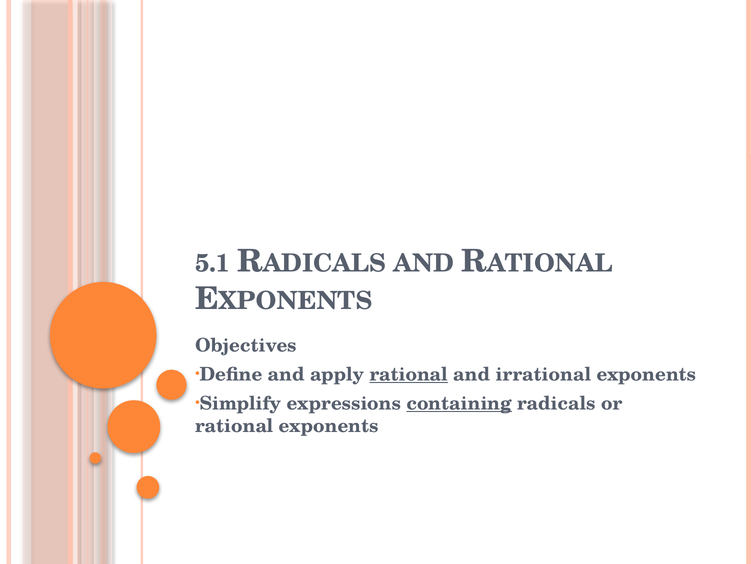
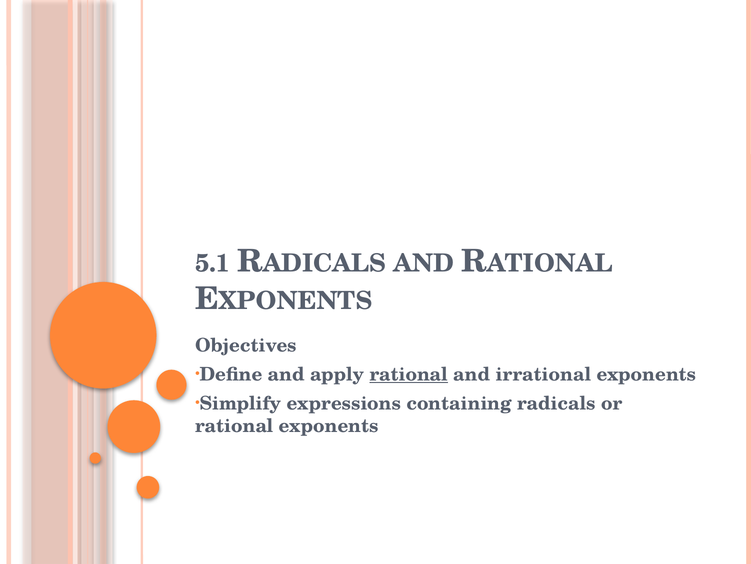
containing underline: present -> none
